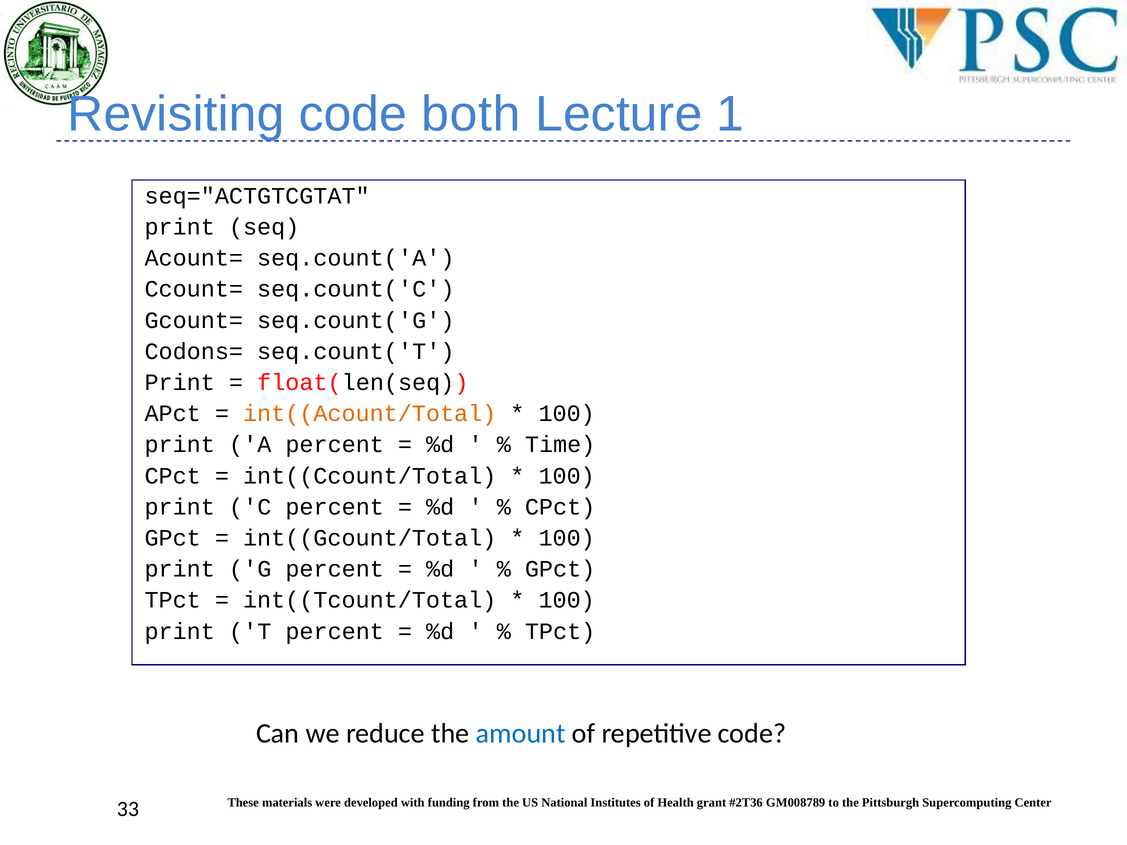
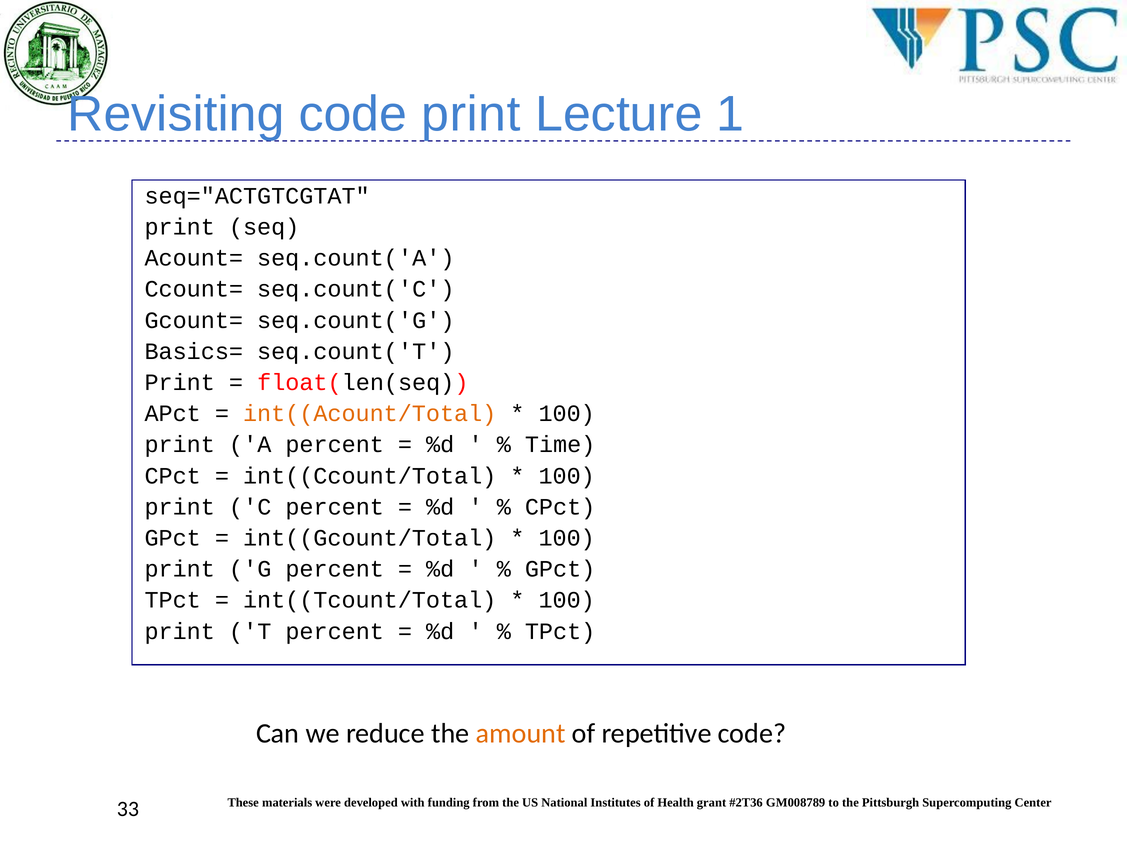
code both: both -> print
Codons=: Codons= -> Basics=
amount colour: blue -> orange
